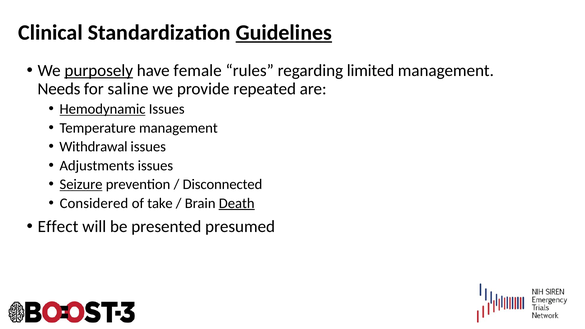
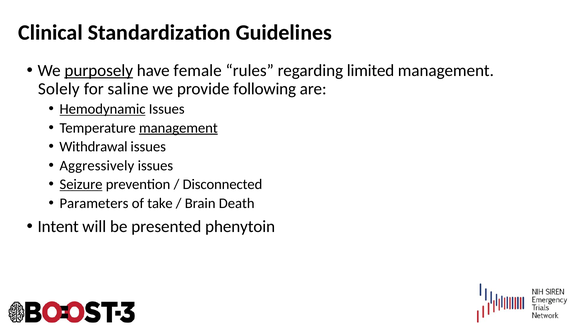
Guidelines underline: present -> none
Needs: Needs -> Solely
repeated: repeated -> following
management at (178, 128) underline: none -> present
Adjustments: Adjustments -> Aggressively
Considered: Considered -> Parameters
Death underline: present -> none
Effect: Effect -> Intent
presumed: presumed -> phenytoin
